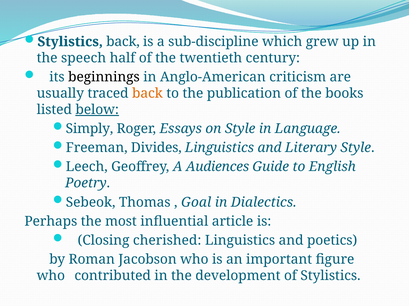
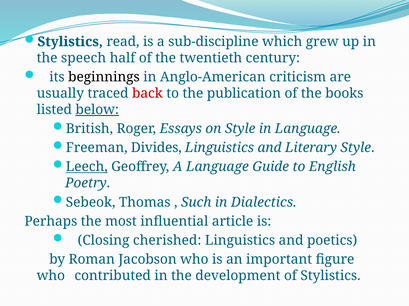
Stylistics back: back -> read
back at (147, 94) colour: orange -> red
Simply: Simply -> British
Leech underline: none -> present
A Audiences: Audiences -> Language
Goal: Goal -> Such
